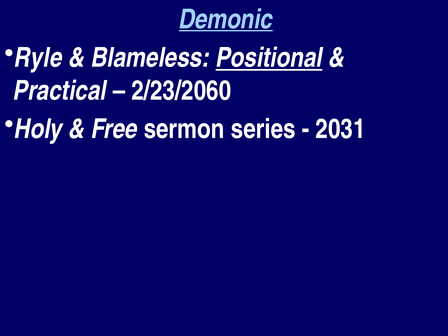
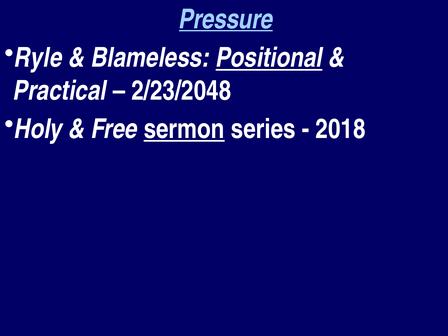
Demonic: Demonic -> Pressure
2/23/2060: 2/23/2060 -> 2/23/2048
sermon underline: none -> present
2031: 2031 -> 2018
